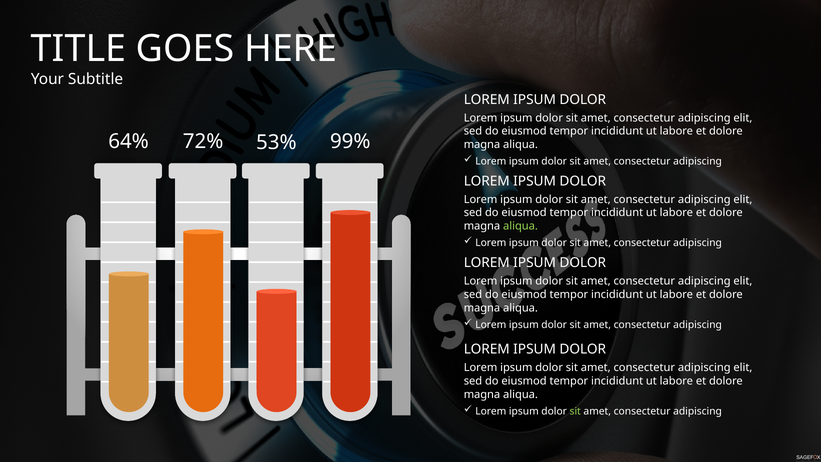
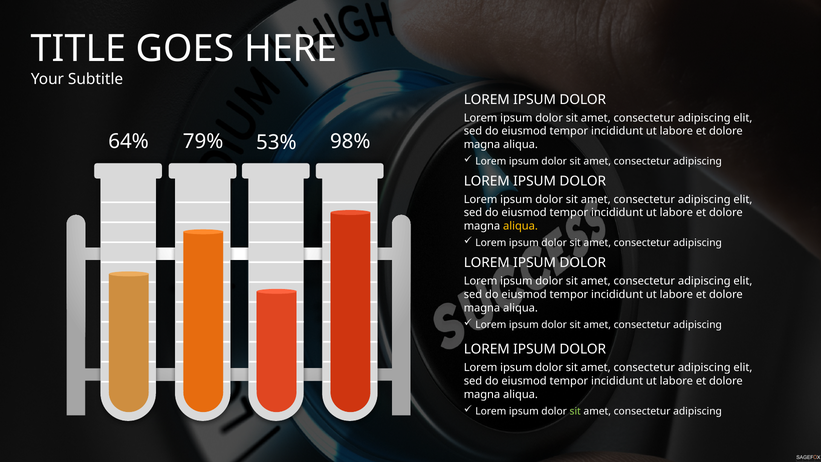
72%: 72% -> 79%
99%: 99% -> 98%
aliqua at (521, 226) colour: light green -> yellow
